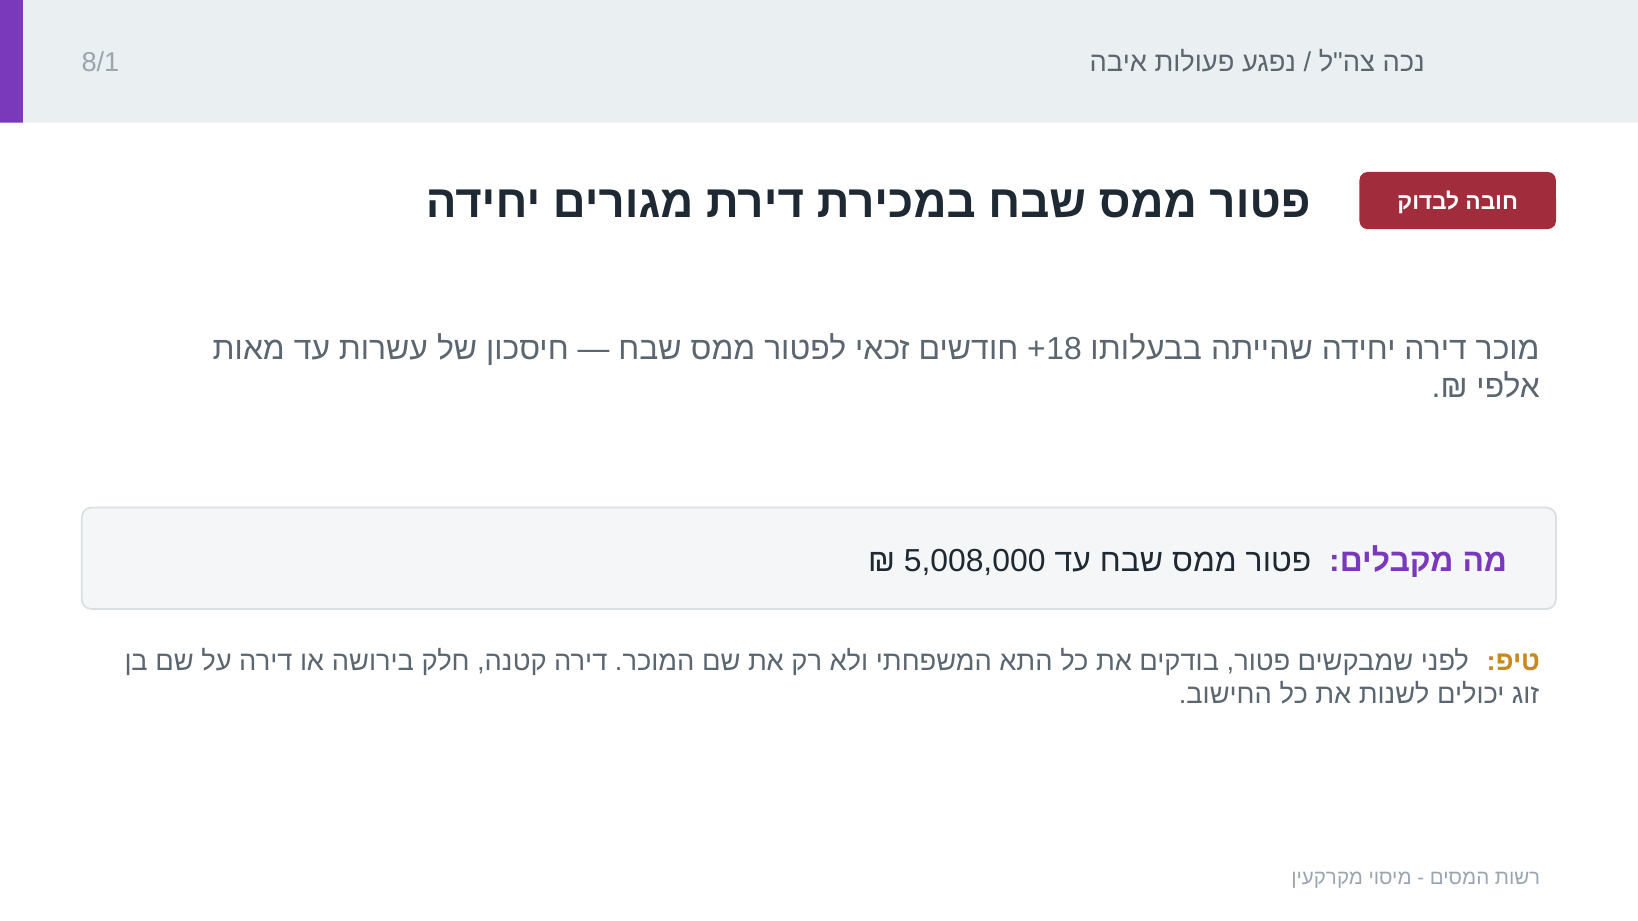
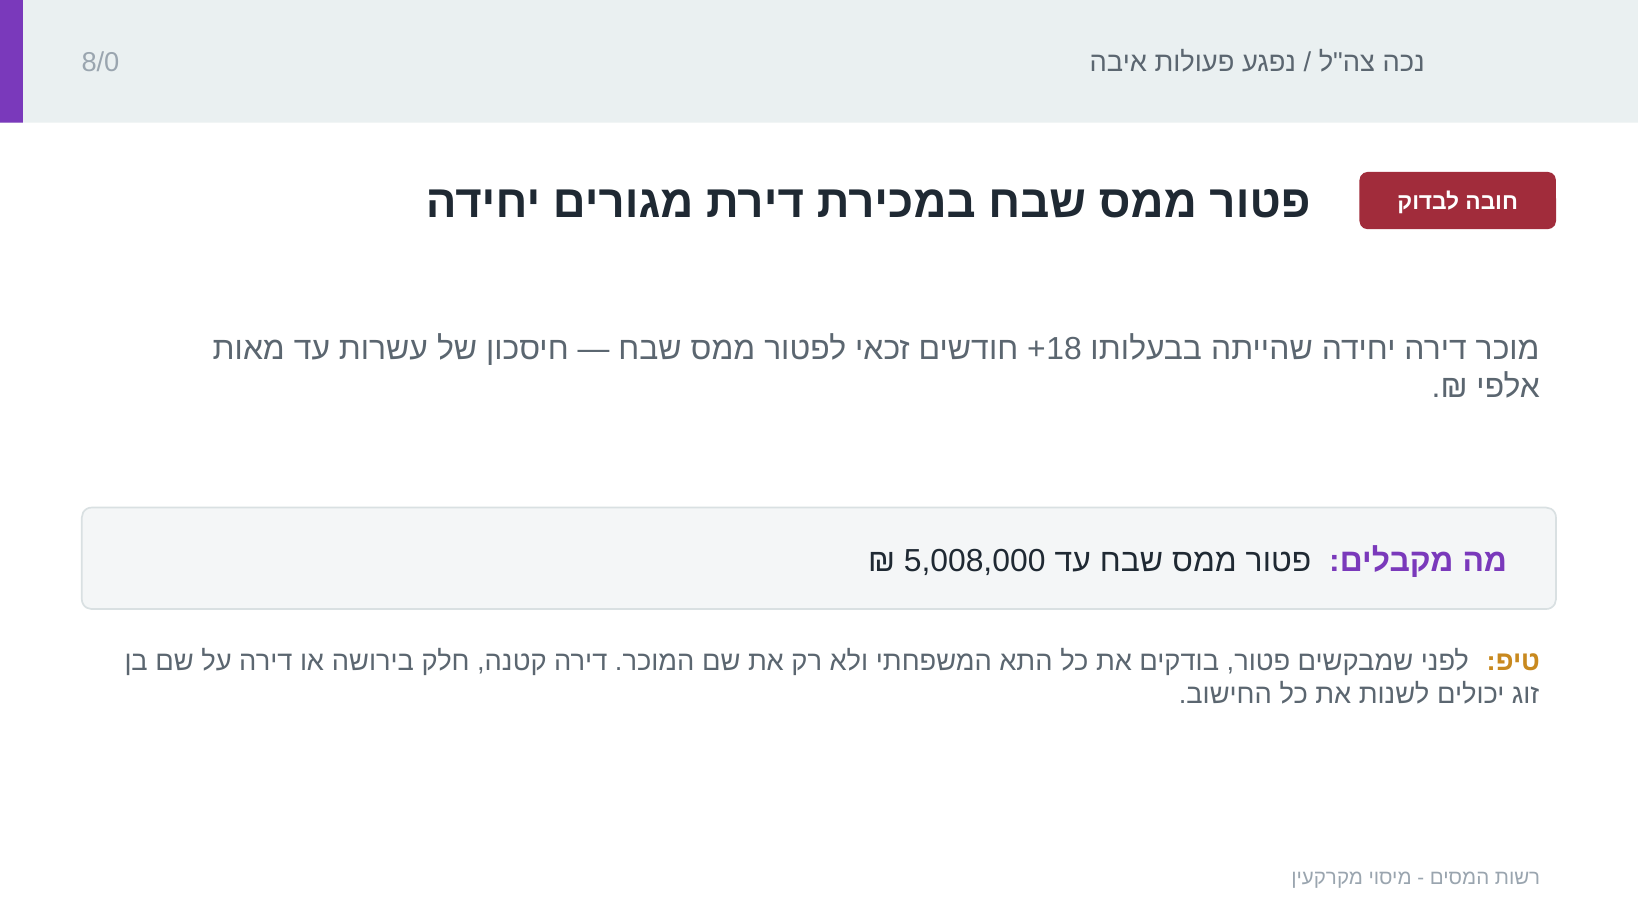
8/1: 8/1 -> 8/0
